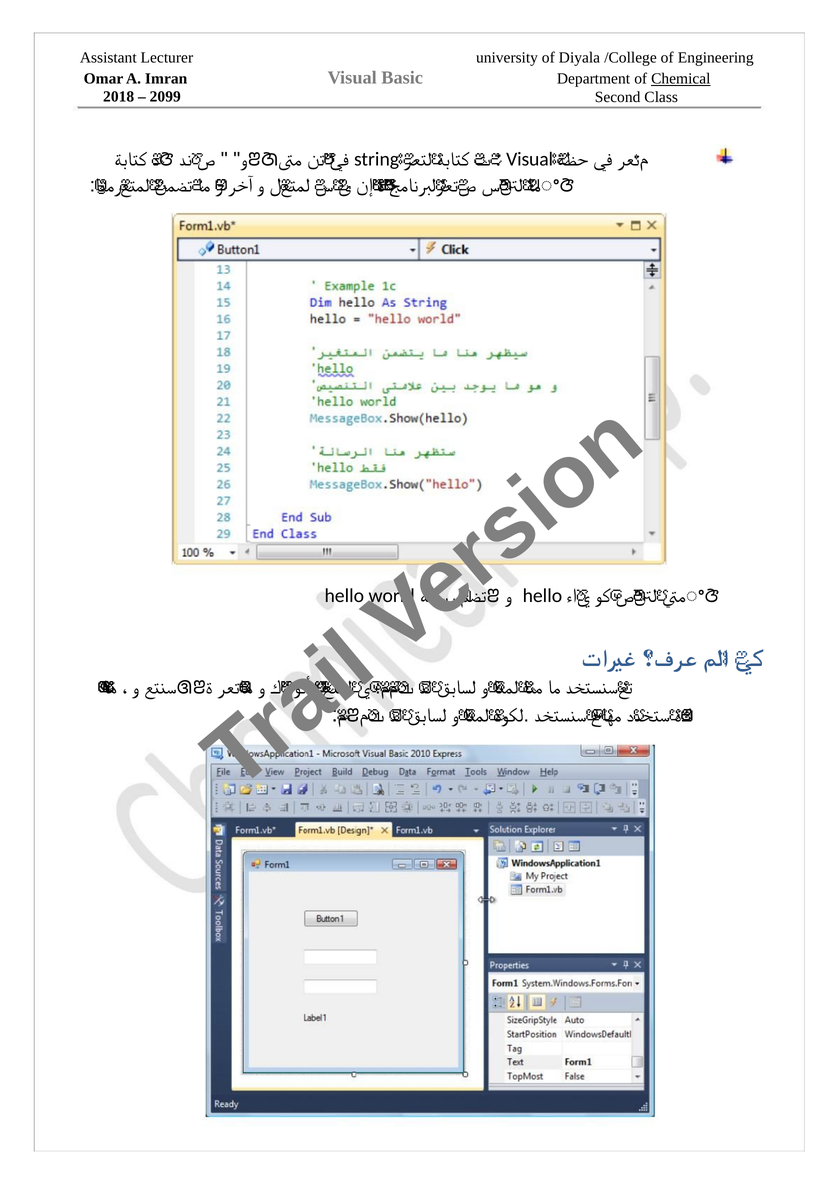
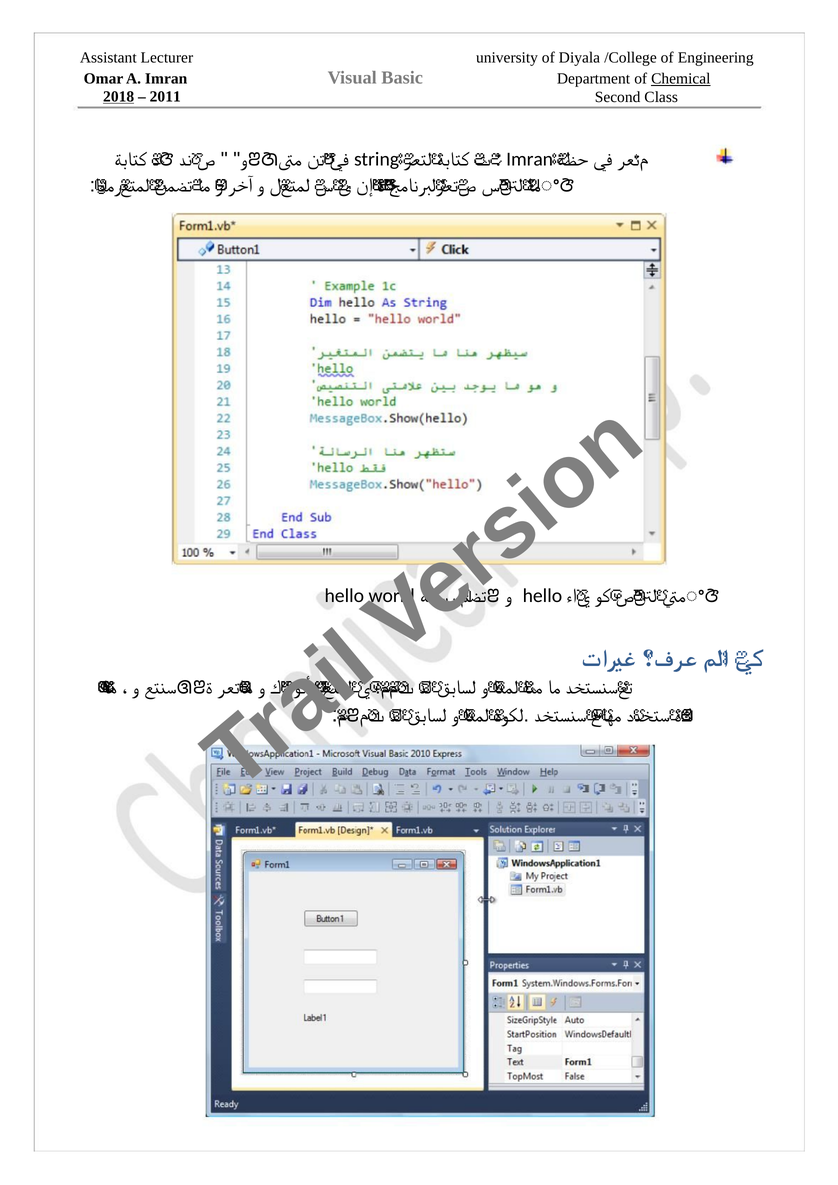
2018 underline: none -> present
2099: 2099 -> 2011
Visual at (530, 159): Visual -> Imran
